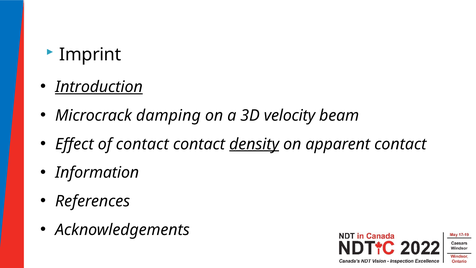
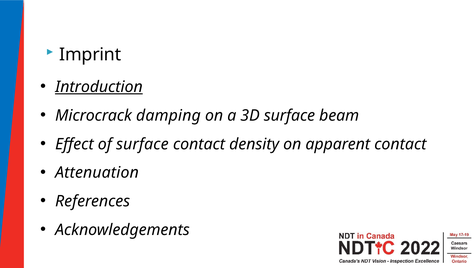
3D velocity: velocity -> surface
of contact: contact -> surface
density underline: present -> none
Information: Information -> Attenuation
